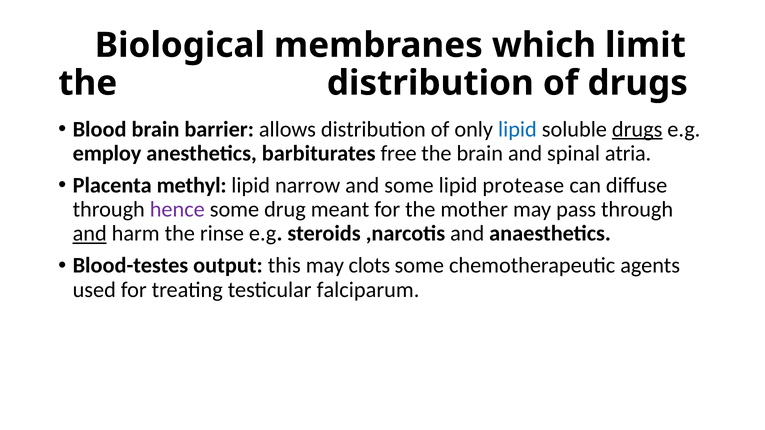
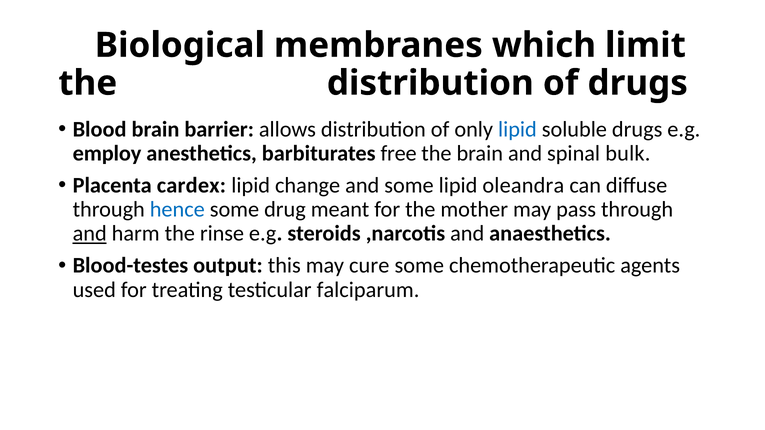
drugs at (637, 129) underline: present -> none
atria: atria -> bulk
methyl: methyl -> cardex
narrow: narrow -> change
protease: protease -> oleandra
hence colour: purple -> blue
clots: clots -> cure
